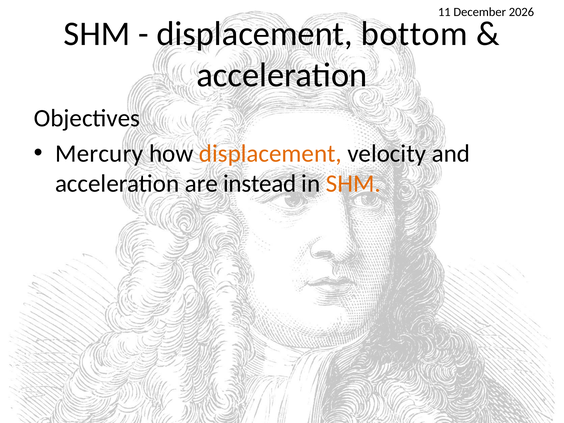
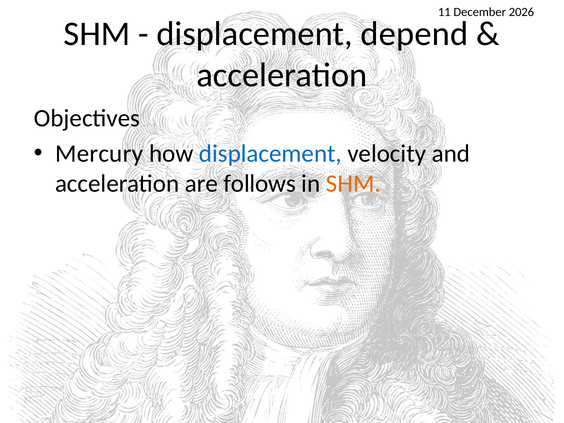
bottom: bottom -> depend
displacement at (270, 153) colour: orange -> blue
instead: instead -> follows
